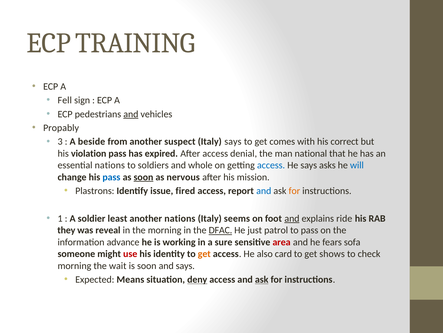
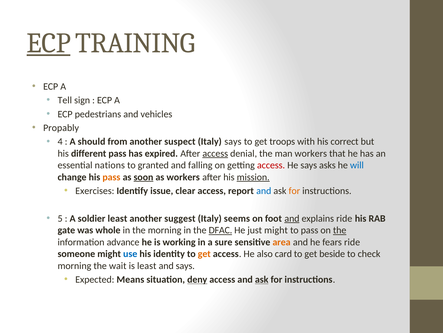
ECP at (49, 43) underline: none -> present
Fell: Fell -> Tell
and at (131, 114) underline: present -> none
3: 3 -> 4
beside: beside -> should
comes: comes -> troops
violation: violation -> different
access at (215, 153) underline: none -> present
man national: national -> workers
soldiers: soldiers -> granted
whole: whole -> falling
access at (271, 165) colour: blue -> red
pass at (111, 177) colour: blue -> orange
as nervous: nervous -> workers
mission underline: none -> present
Plastrons: Plastrons -> Exercises
fired: fired -> clear
1: 1 -> 5
another nations: nations -> suggest
they: they -> gate
reveal: reveal -> whole
just patrol: patrol -> might
the at (340, 230) underline: none -> present
area colour: red -> orange
fears sofa: sofa -> ride
use colour: red -> blue
shows: shows -> beside
is soon: soon -> least
